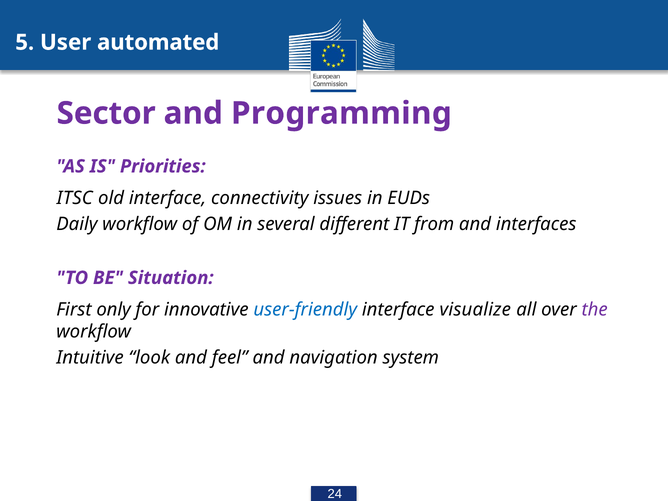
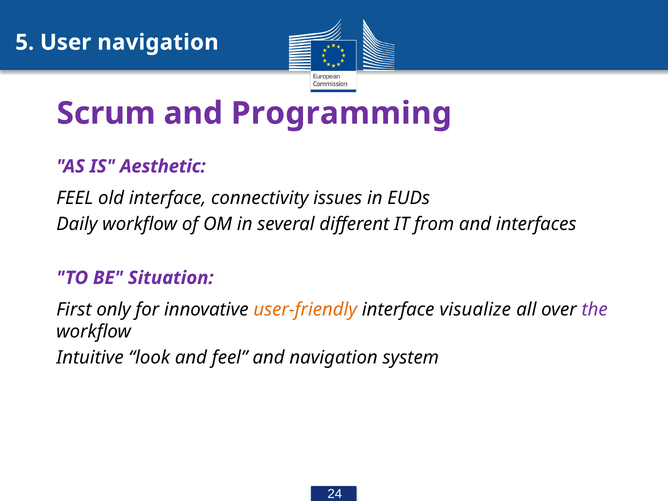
User automated: automated -> navigation
Sector: Sector -> Scrum
Priorities: Priorities -> Aesthetic
ITSC at (75, 198): ITSC -> FEEL
user-friendly colour: blue -> orange
